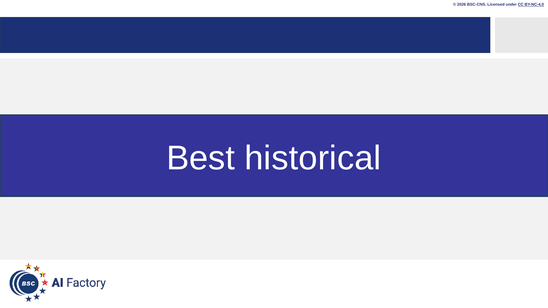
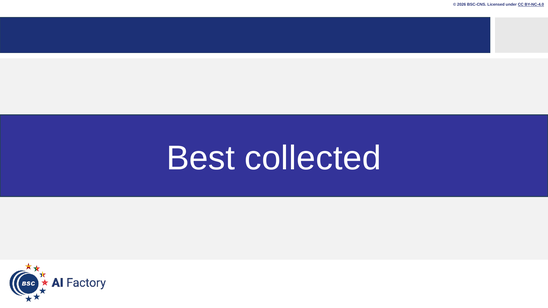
historical: historical -> collected
